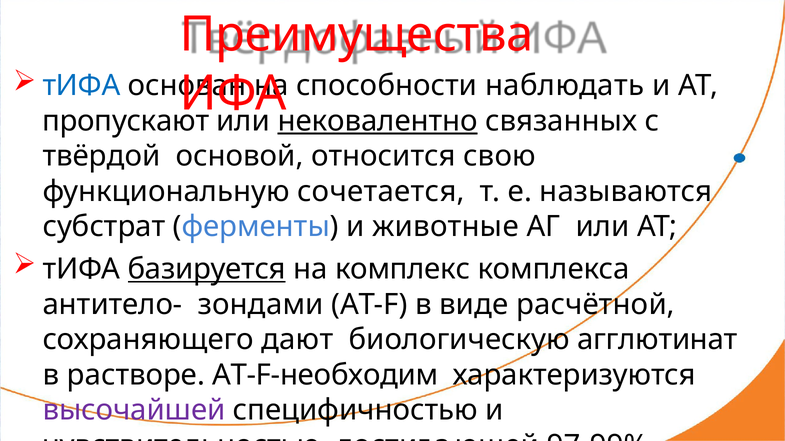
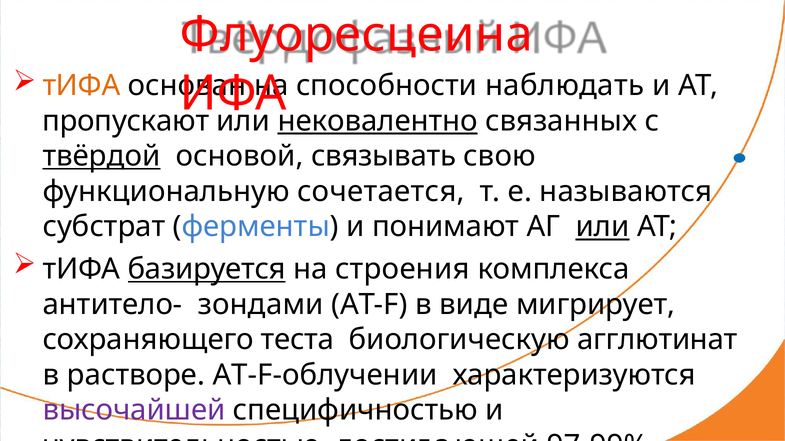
Преимущества: Преимущества -> Флуоресцеина
тИФА at (82, 86) colour: blue -> orange
твёрдой underline: none -> present
относится: относится -> связывать
животные: животные -> понимают
или at (603, 227) underline: none -> present
комплекс: комплекс -> строения
расчётной: расчётной -> мигрирует
дают: дают -> теста
AТ-F-необходим: AТ-F-необходим -> AТ-F-облучении
